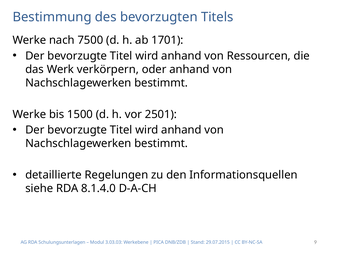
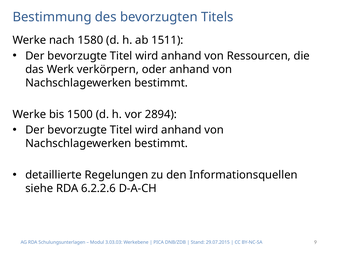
7500: 7500 -> 1580
1701: 1701 -> 1511
2501: 2501 -> 2894
8.1.4.0: 8.1.4.0 -> 6.2.2.6
